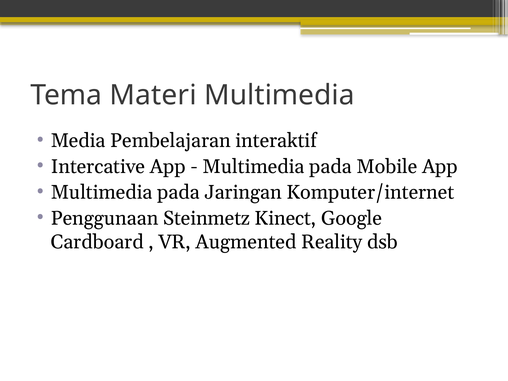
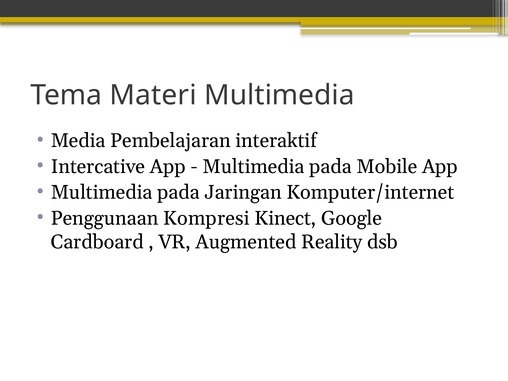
Steinmetz: Steinmetz -> Kompresi
